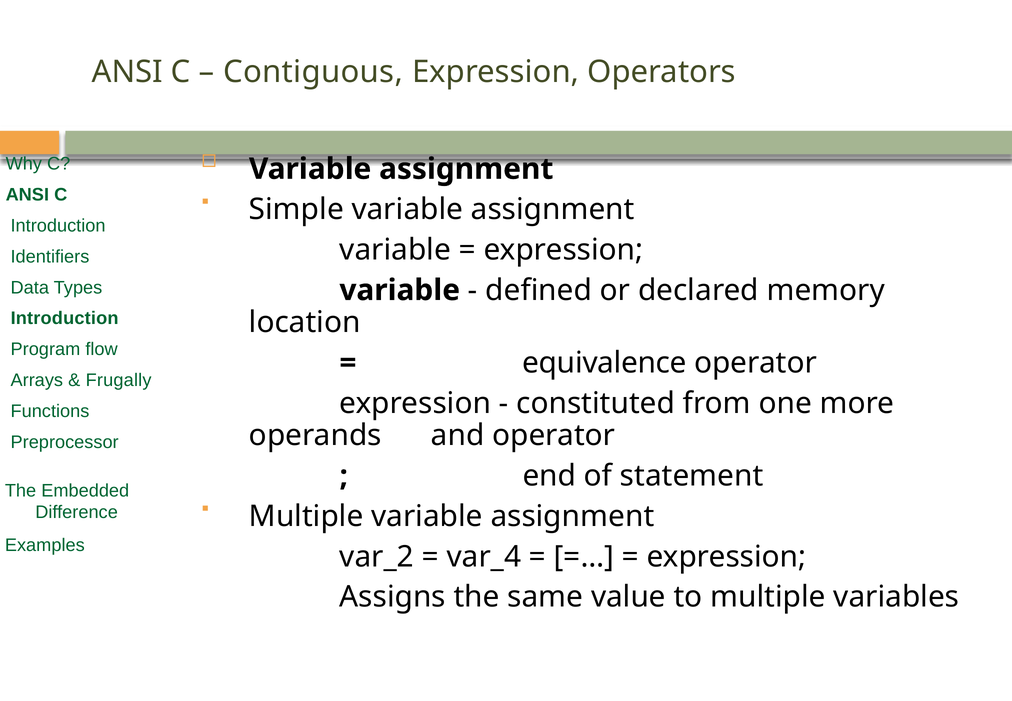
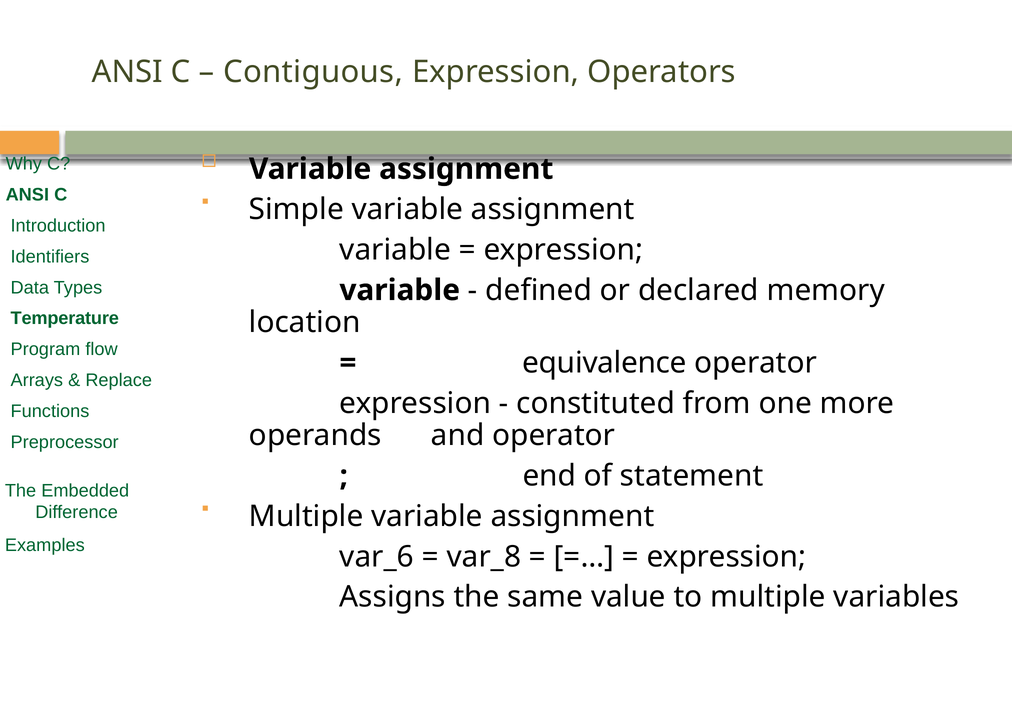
Introduction at (65, 318): Introduction -> Temperature
Frugally: Frugally -> Replace
var_2: var_2 -> var_6
var_4: var_4 -> var_8
